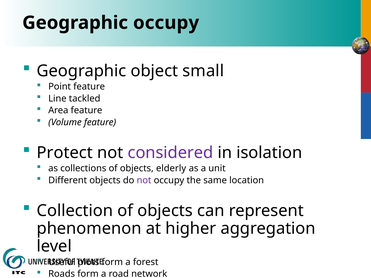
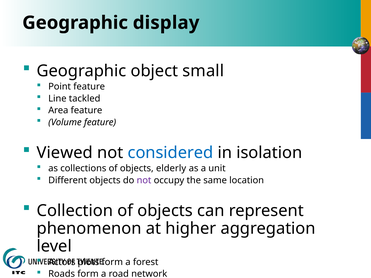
Geographic occupy: occupy -> display
Protect: Protect -> Viewed
considered colour: purple -> blue
Useful: Useful -> Actors
